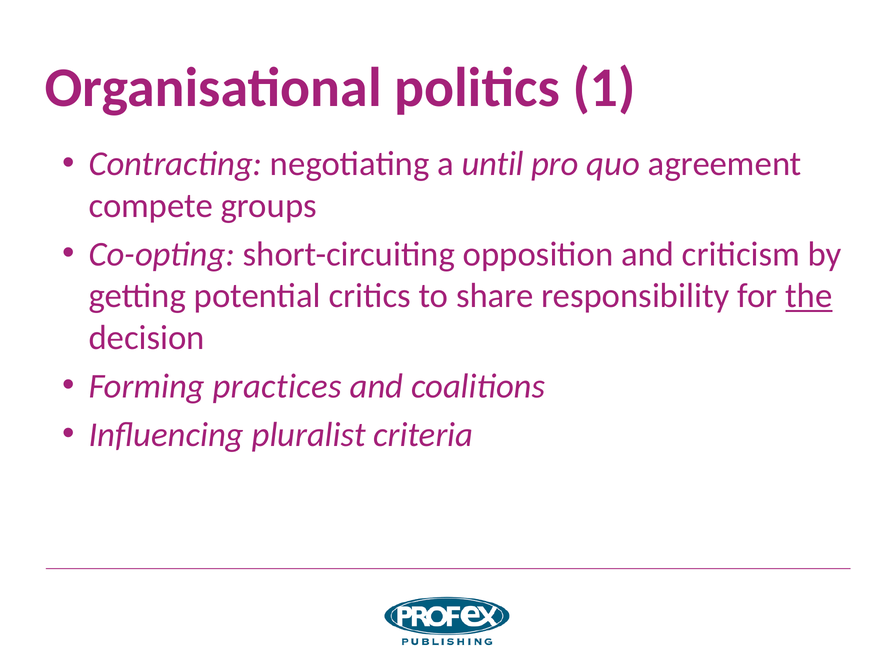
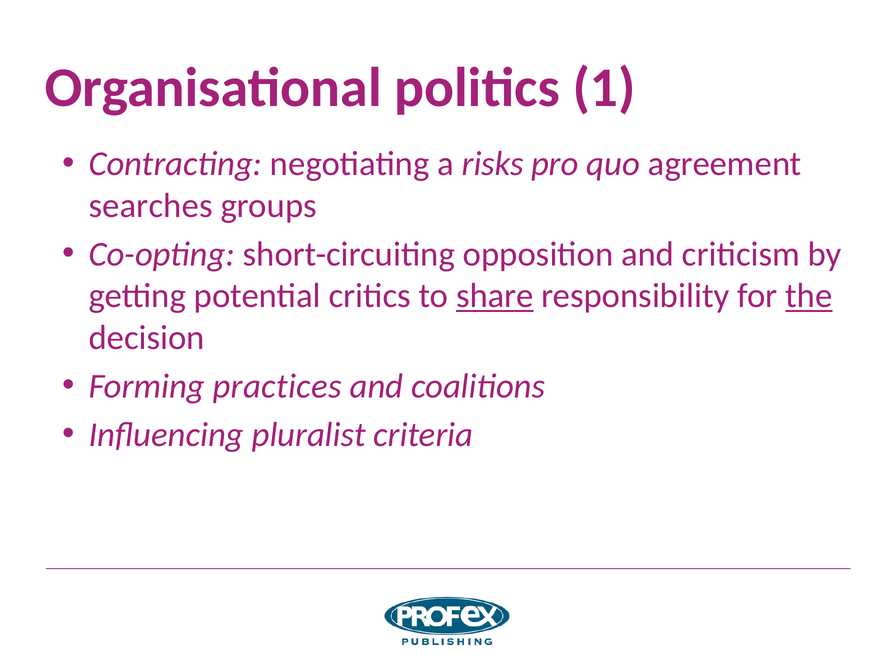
until: until -> risks
compete: compete -> searches
share underline: none -> present
